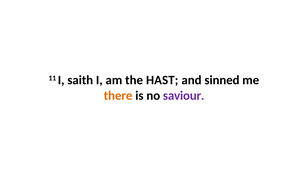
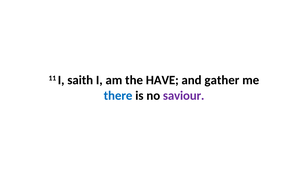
HAST: HAST -> HAVE
sinned: sinned -> gather
there colour: orange -> blue
